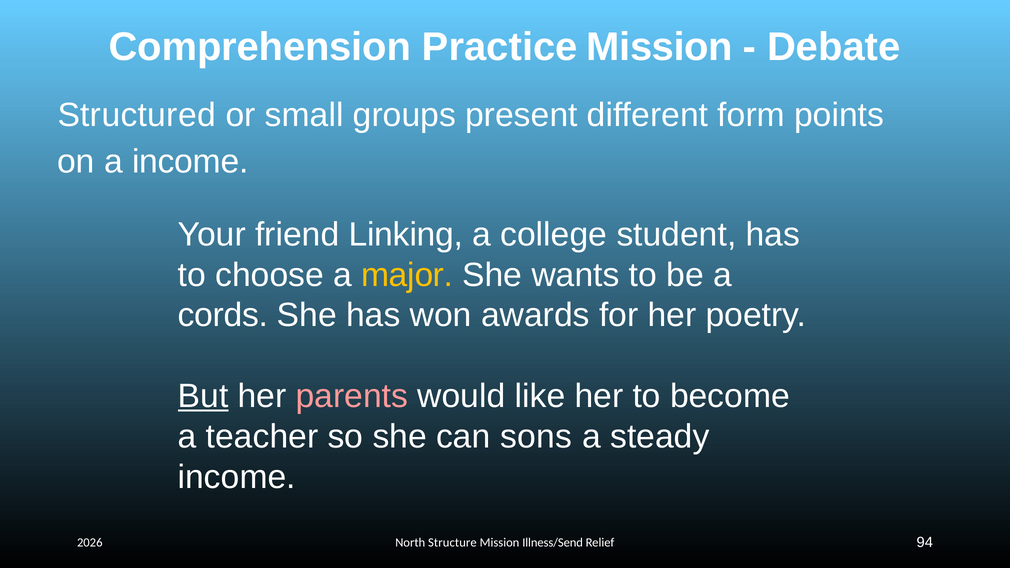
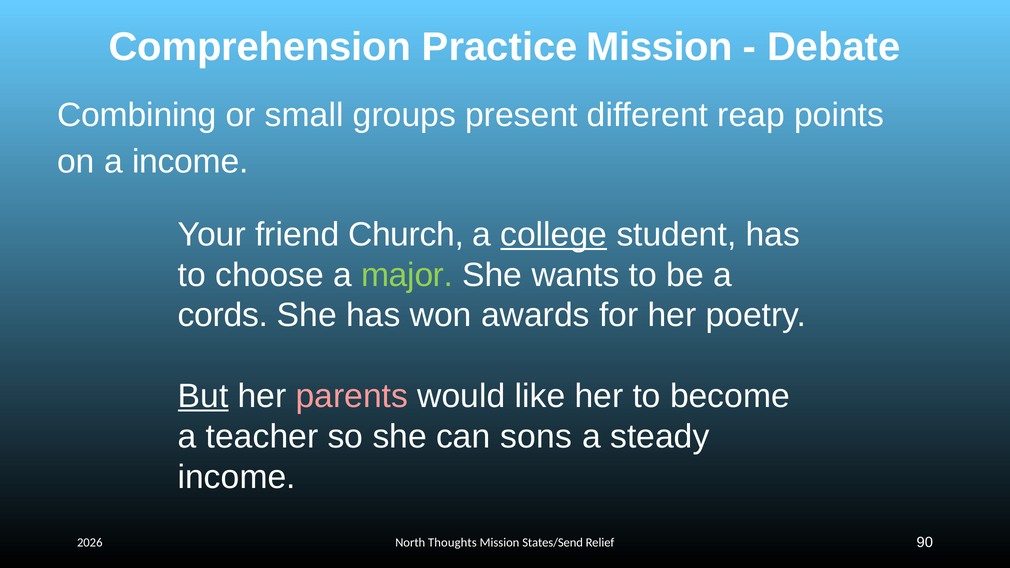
Structured: Structured -> Combining
form: form -> reap
Linking: Linking -> Church
college underline: none -> present
major colour: yellow -> light green
Structure: Structure -> Thoughts
Illness/Send: Illness/Send -> States/Send
94: 94 -> 90
